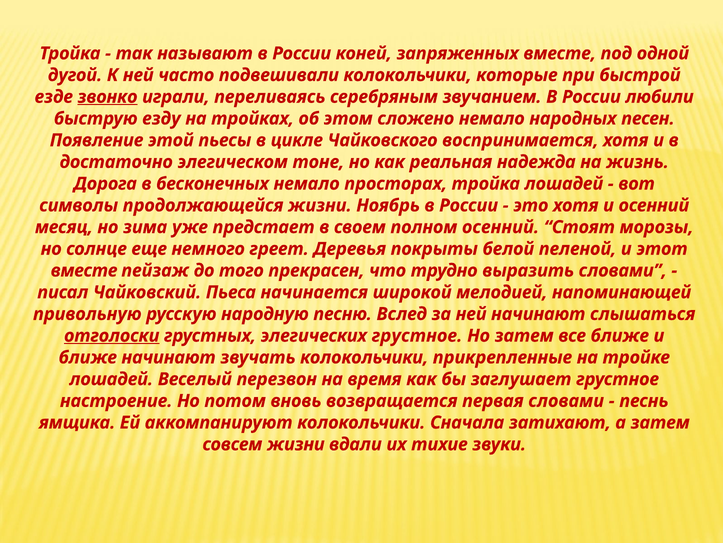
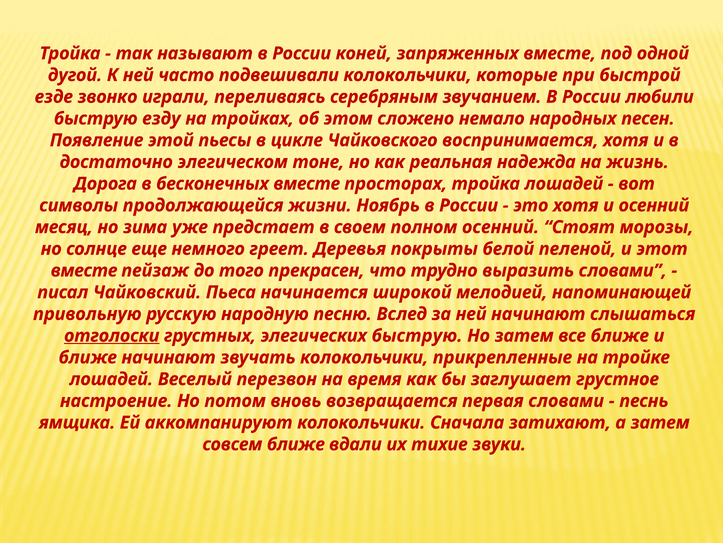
звонко underline: present -> none
бесконечных немало: немало -> вместе
элегических грустное: грустное -> быструю
совсем жизни: жизни -> ближе
